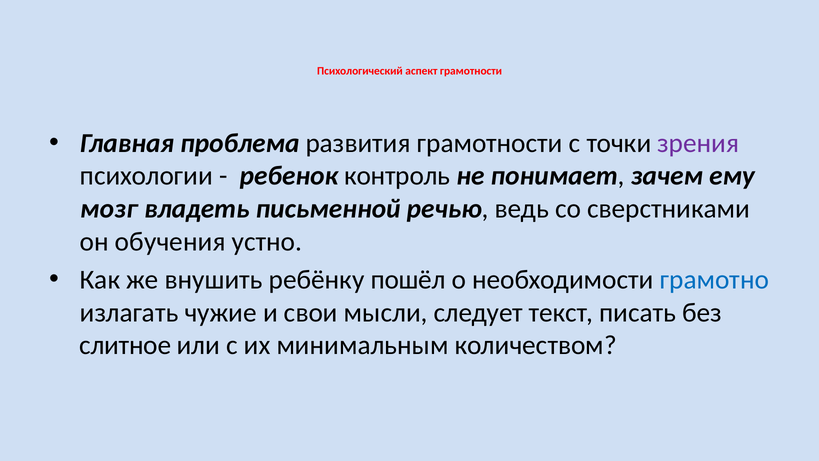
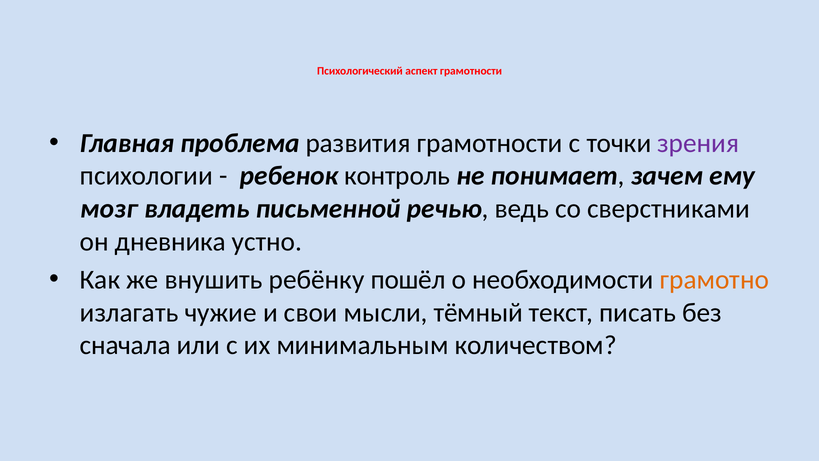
обучения: обучения -> дневника
грамотно colour: blue -> orange
следует: следует -> тёмный
слитное: слитное -> сначала
